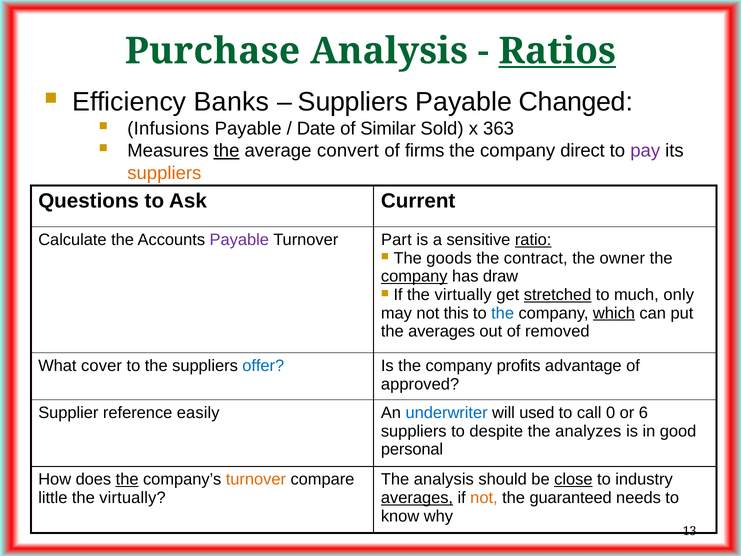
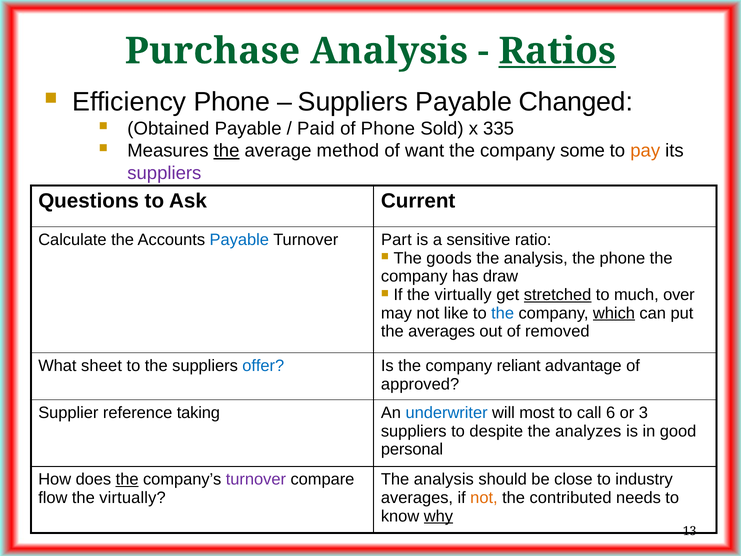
Efficiency Banks: Banks -> Phone
Infusions: Infusions -> Obtained
Date: Date -> Paid
of Similar: Similar -> Phone
363: 363 -> 335
convert: convert -> method
firms: firms -> want
direct: direct -> some
pay colour: purple -> orange
suppliers at (164, 173) colour: orange -> purple
Payable at (239, 240) colour: purple -> blue
ratio underline: present -> none
contract at (536, 258): contract -> analysis
the owner: owner -> phone
company at (414, 276) underline: present -> none
only: only -> over
this: this -> like
cover: cover -> sheet
profits: profits -> reliant
easily: easily -> taking
used: used -> most
0: 0 -> 6
6: 6 -> 3
turnover at (256, 479) colour: orange -> purple
close underline: present -> none
little: little -> flow
averages at (417, 498) underline: present -> none
guaranteed: guaranteed -> contributed
why underline: none -> present
